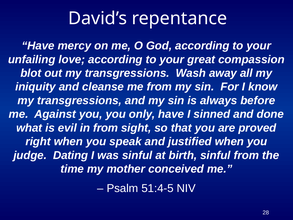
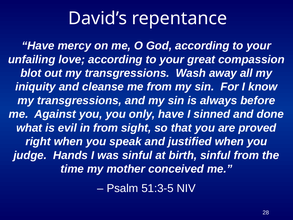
Dating: Dating -> Hands
51:4-5: 51:4-5 -> 51:3-5
